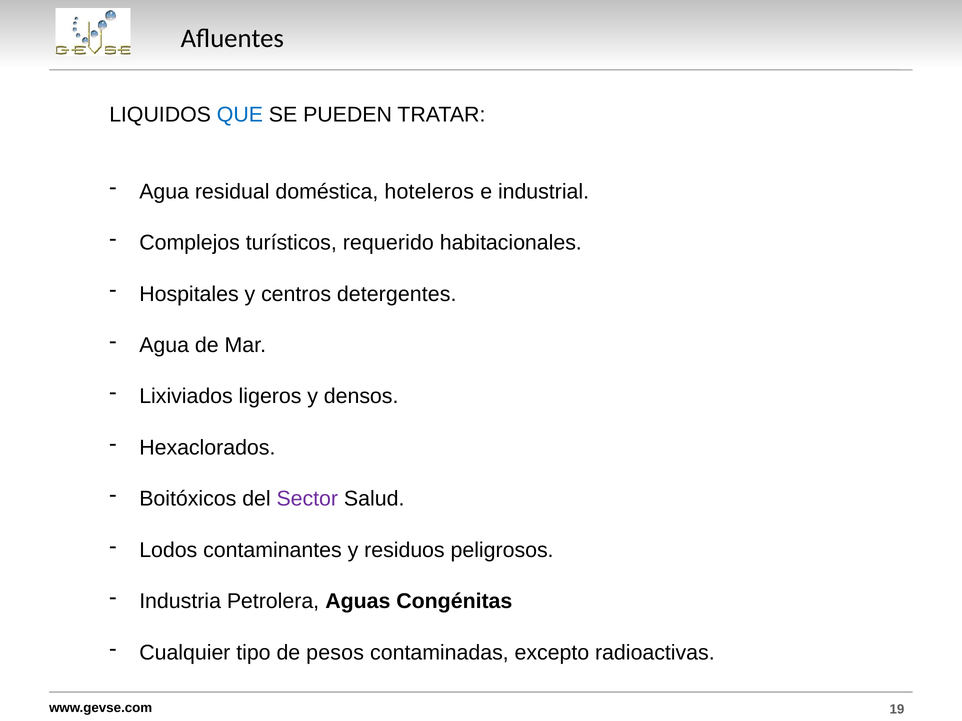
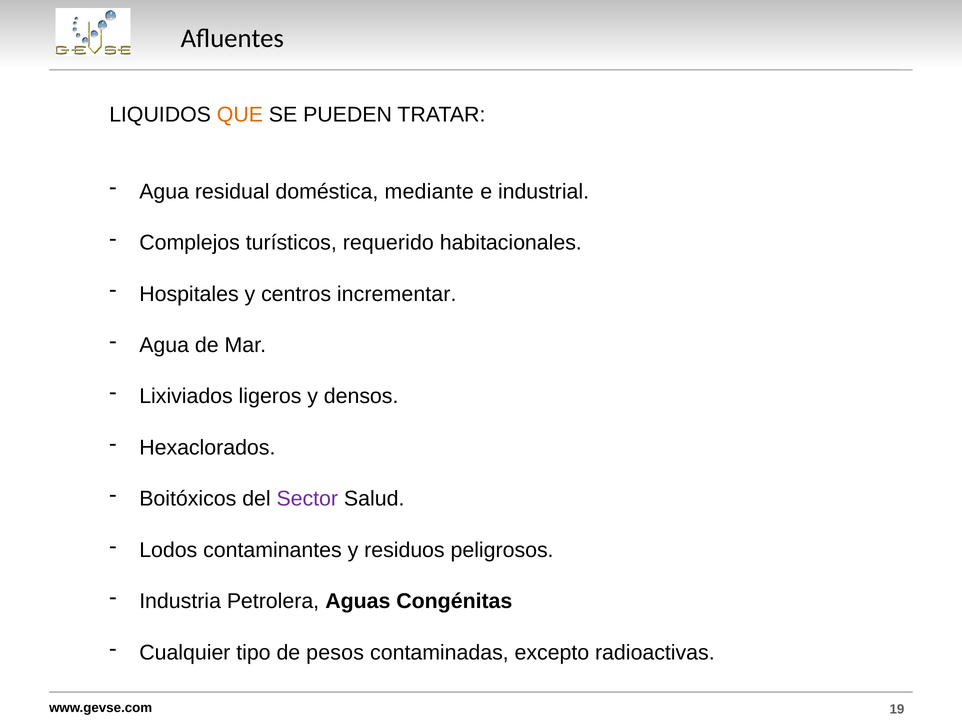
QUE colour: blue -> orange
hoteleros: hoteleros -> mediante
detergentes: detergentes -> incrementar
